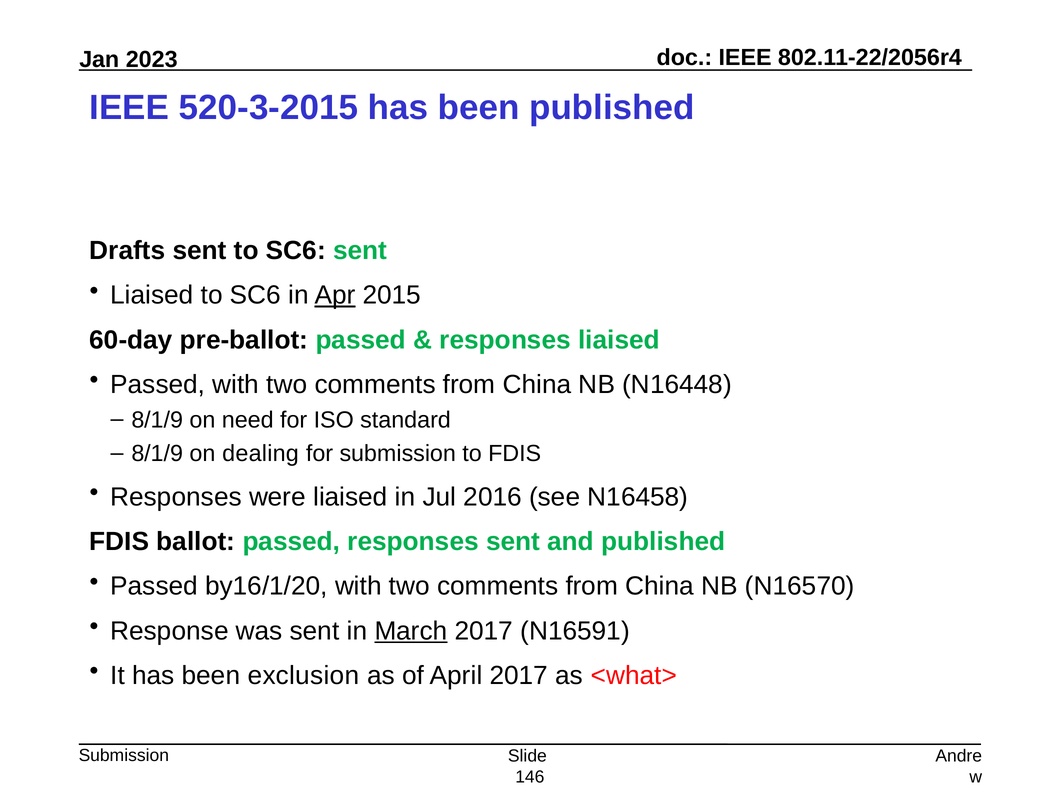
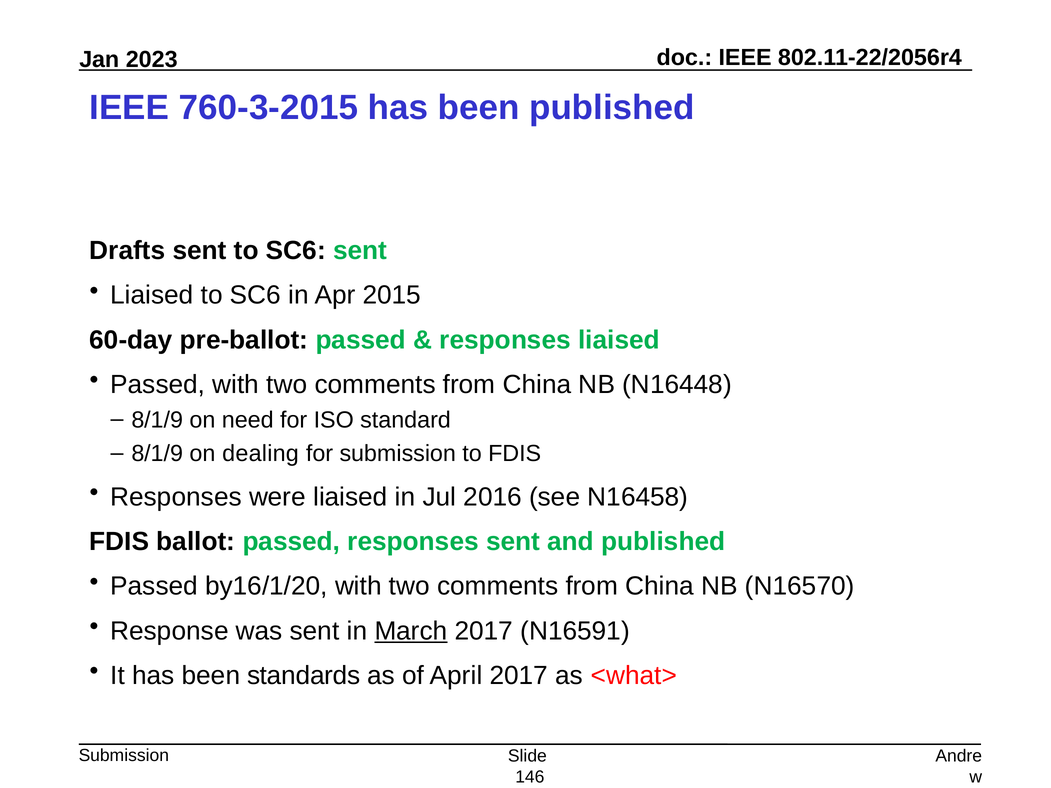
520-3-2015: 520-3-2015 -> 760-3-2015
Apr underline: present -> none
exclusion: exclusion -> standards
